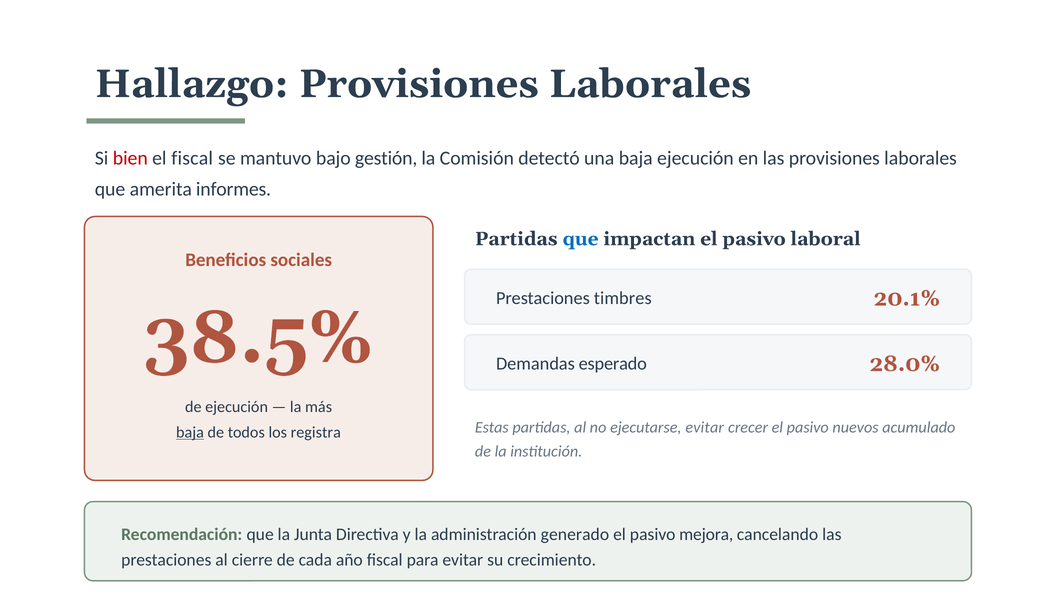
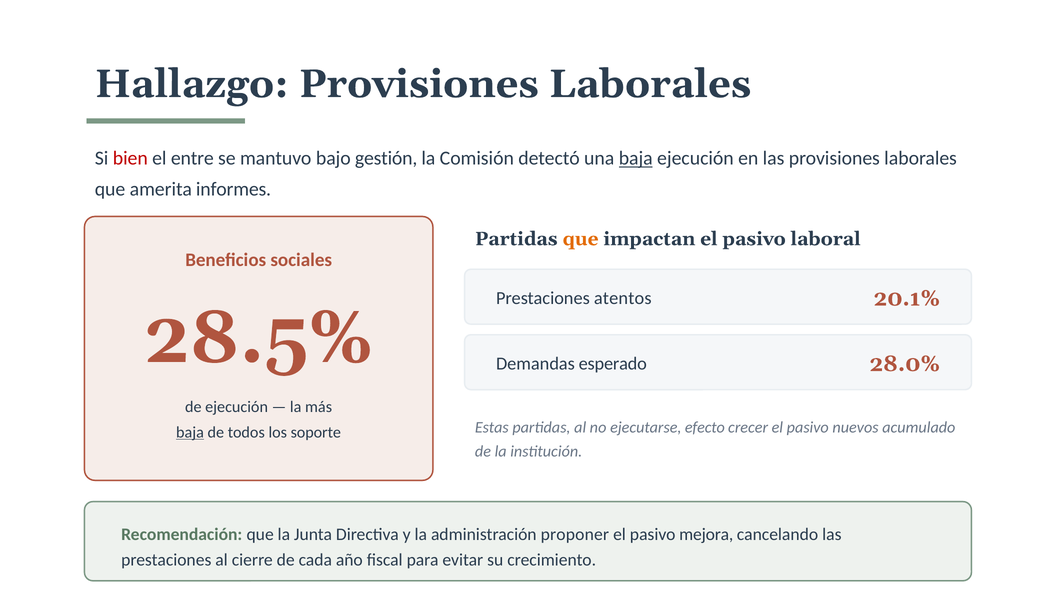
el fiscal: fiscal -> entre
baja at (636, 158) underline: none -> present
que at (580, 239) colour: blue -> orange
timbres: timbres -> atentos
38.5%: 38.5% -> 28.5%
ejecutarse evitar: evitar -> efecto
registra: registra -> soporte
generado: generado -> proponer
